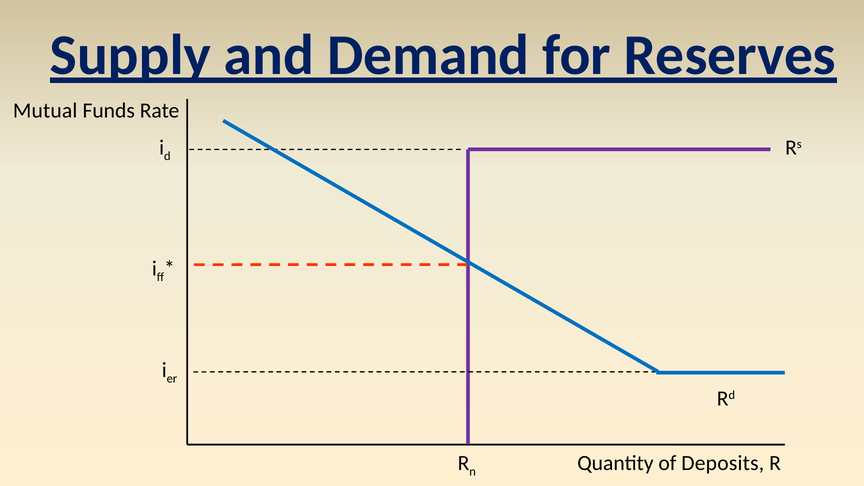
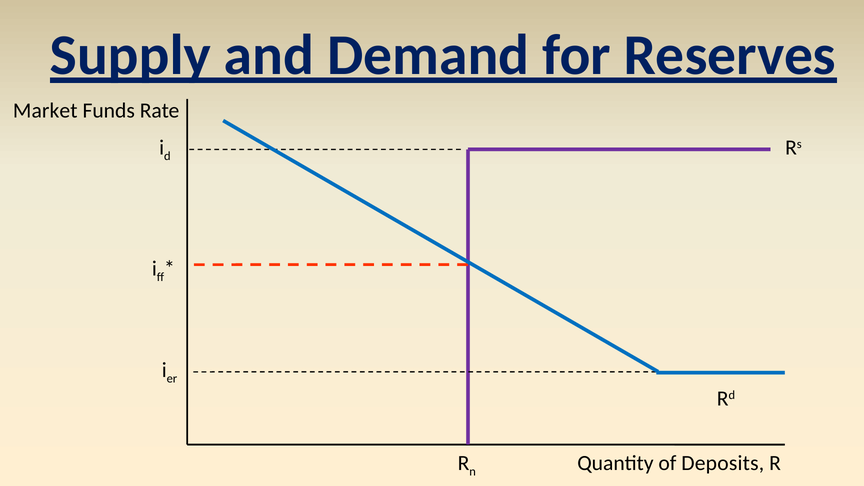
Mutual: Mutual -> Market
